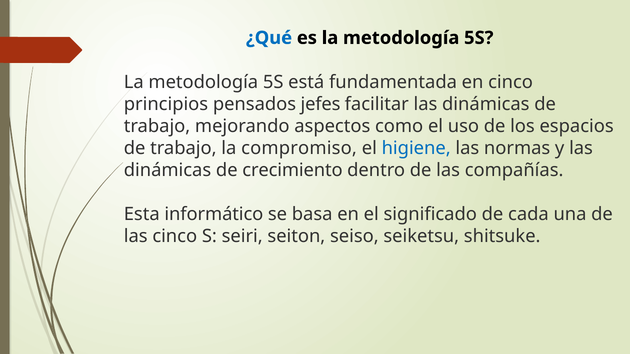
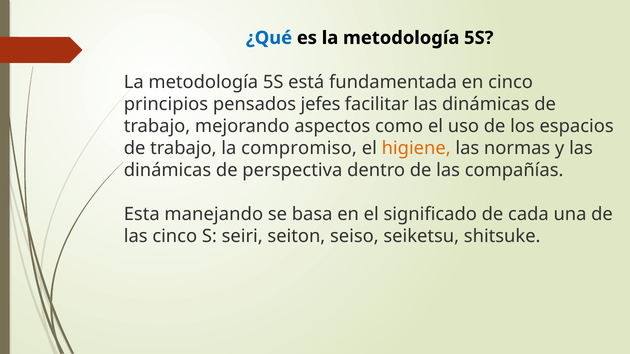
higiene colour: blue -> orange
crecimiento: crecimiento -> perspectiva
informático: informático -> manejando
